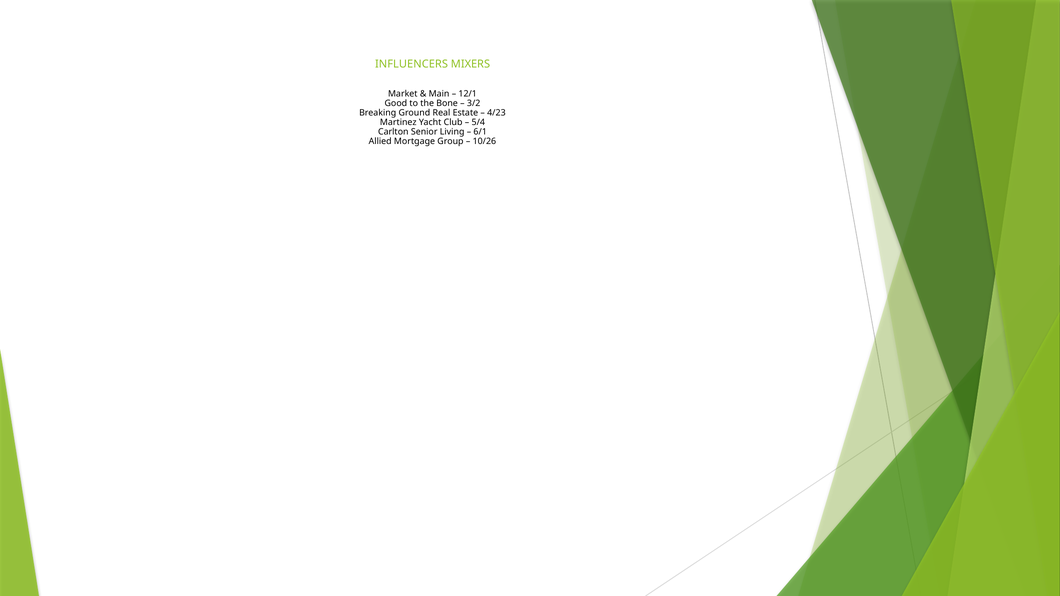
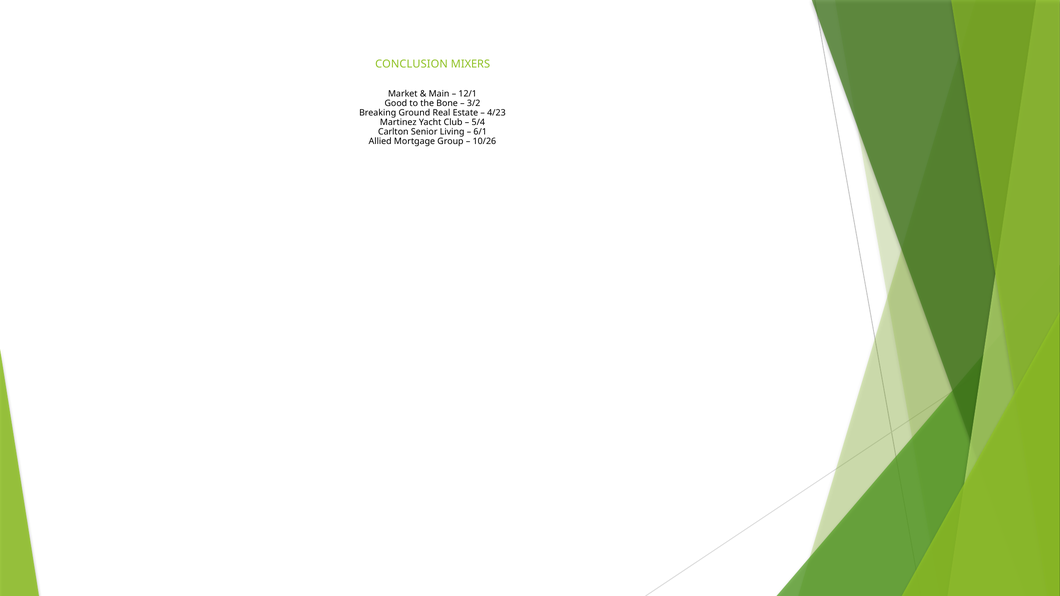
INFLUENCERS: INFLUENCERS -> CONCLUSION
